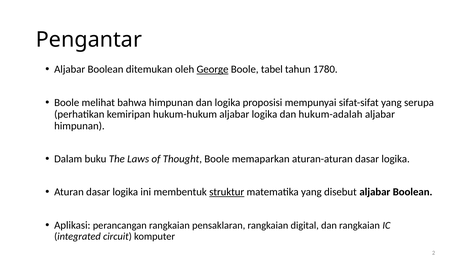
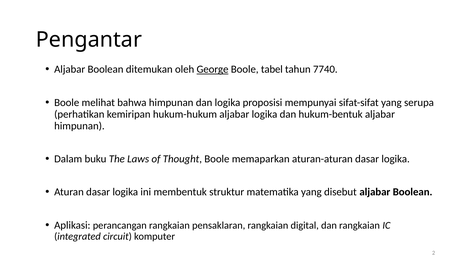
1780: 1780 -> 7740
hukum-adalah: hukum-adalah -> hukum-bentuk
struktur underline: present -> none
